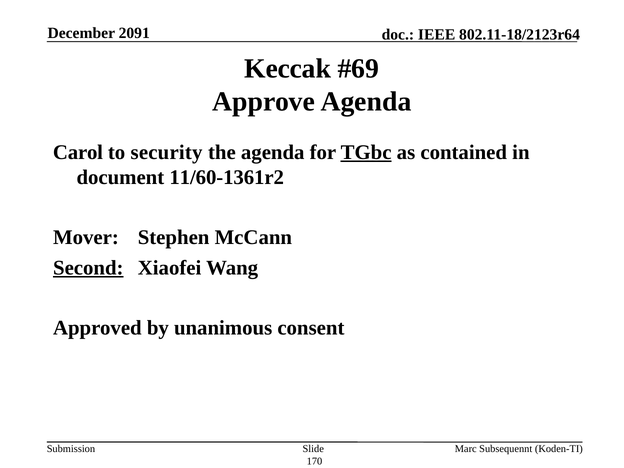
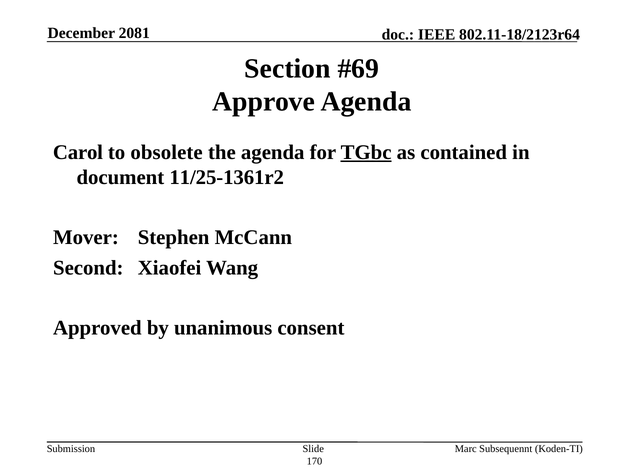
2091: 2091 -> 2081
Keccak: Keccak -> Section
security: security -> obsolete
11/60-1361r2: 11/60-1361r2 -> 11/25-1361r2
Second underline: present -> none
